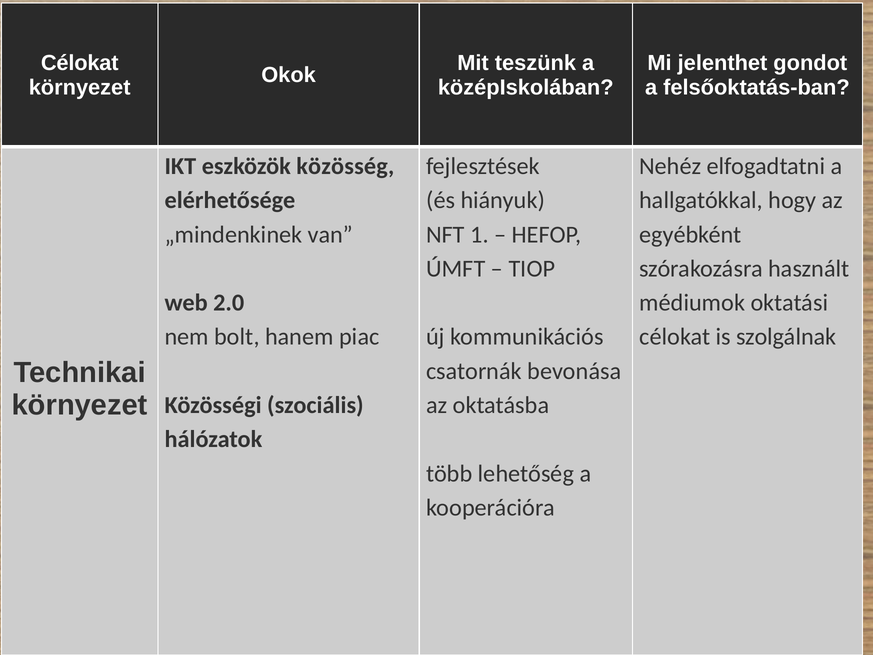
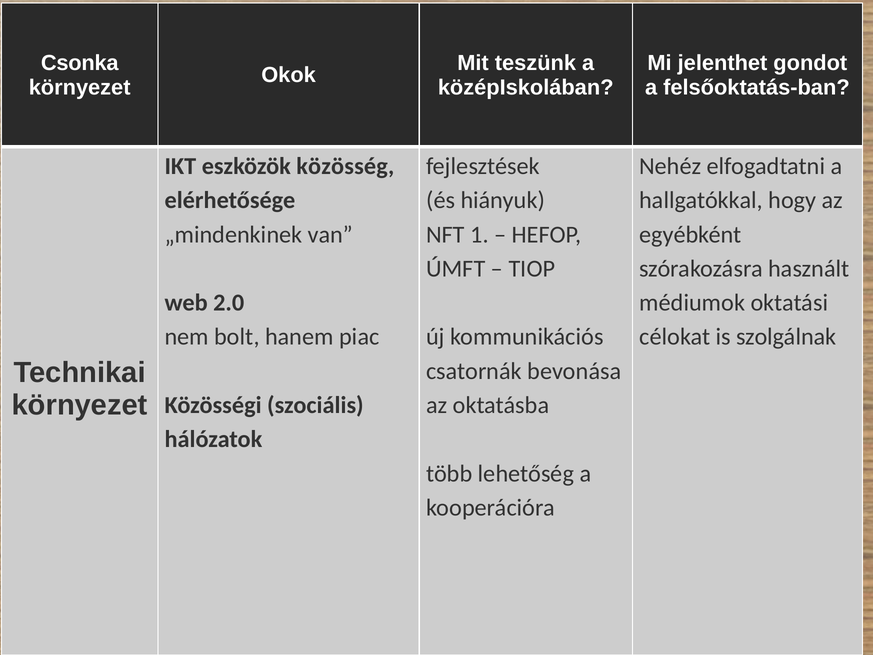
Célokat at (80, 63): Célokat -> Csonka
